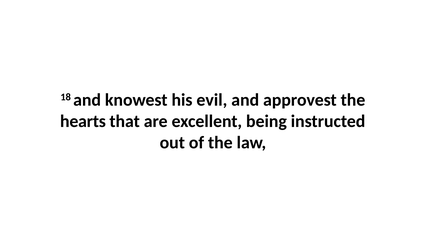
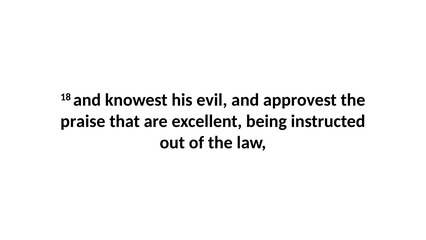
hearts: hearts -> praise
